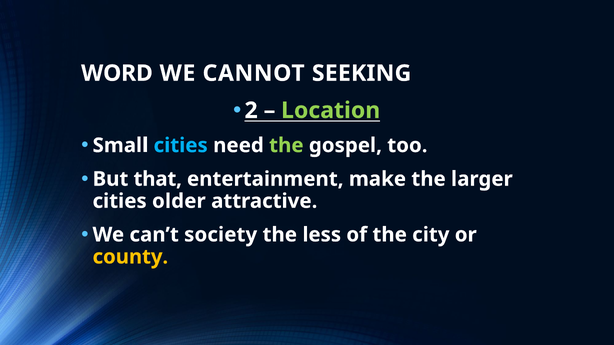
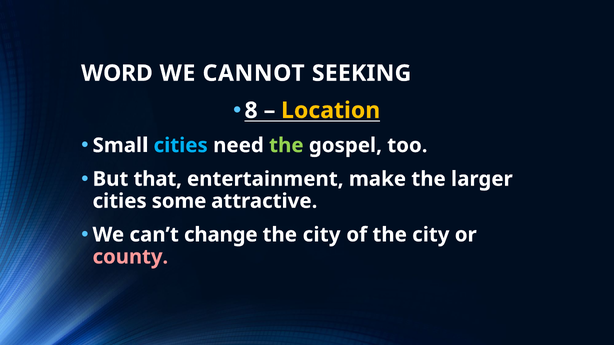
2: 2 -> 8
Location colour: light green -> yellow
older: older -> some
society: society -> change
less at (322, 235): less -> city
county colour: yellow -> pink
